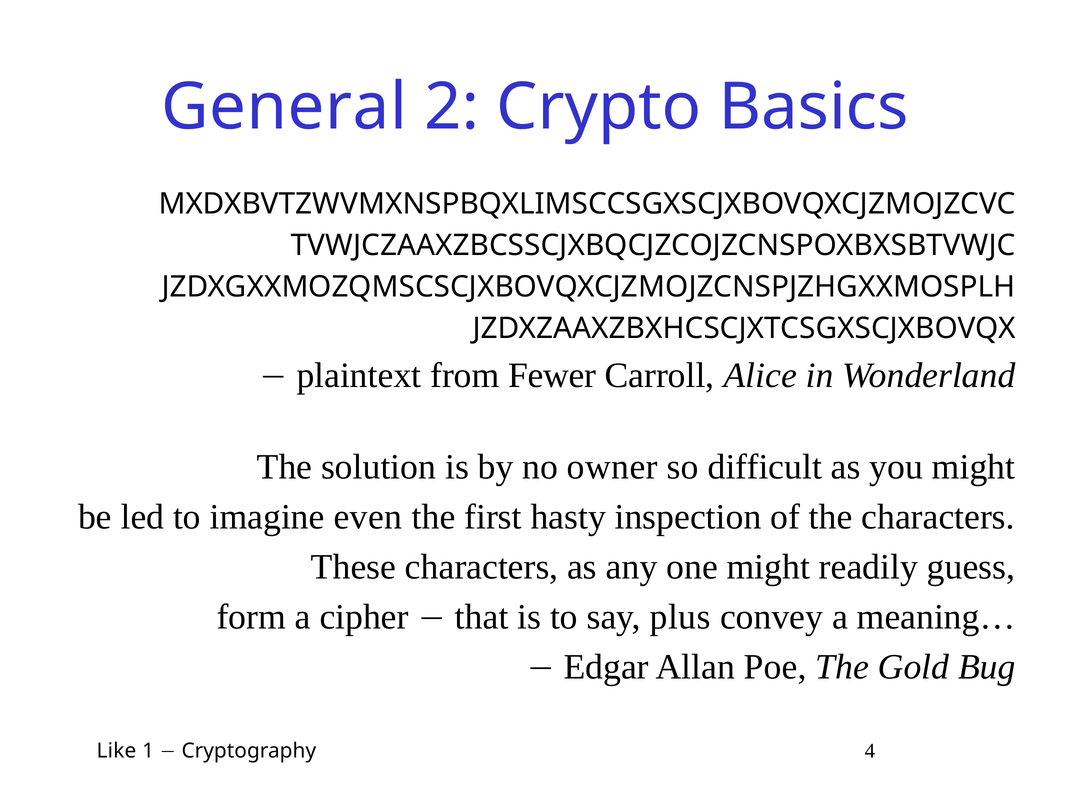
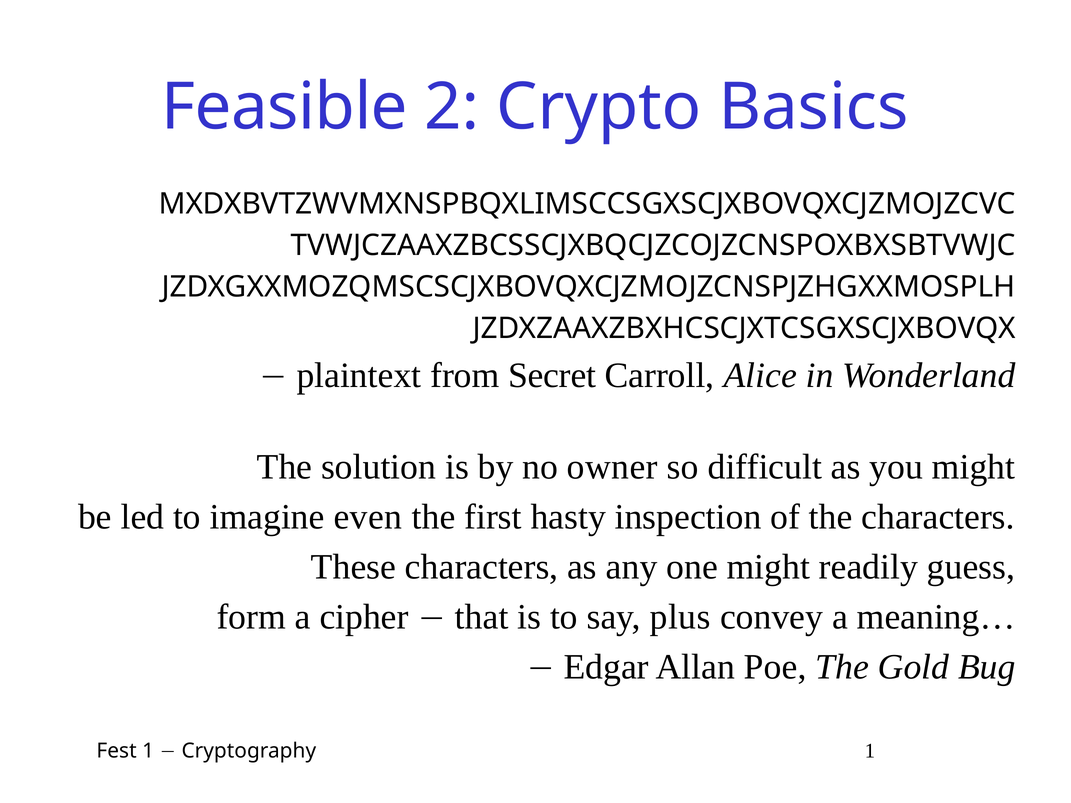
General: General -> Feasible
Fewer: Fewer -> Secret
Like: Like -> Fest
Cryptography 4: 4 -> 1
